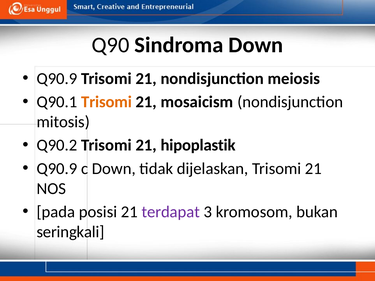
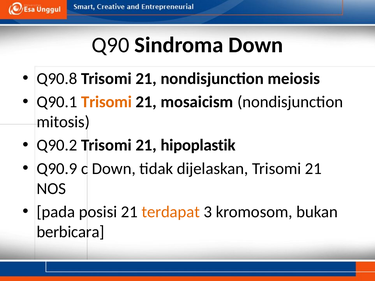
Q90.9 at (57, 79): Q90.9 -> Q90.8
terdapat colour: purple -> orange
seringkali: seringkali -> berbicara
